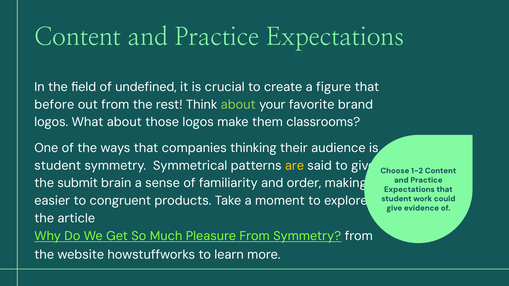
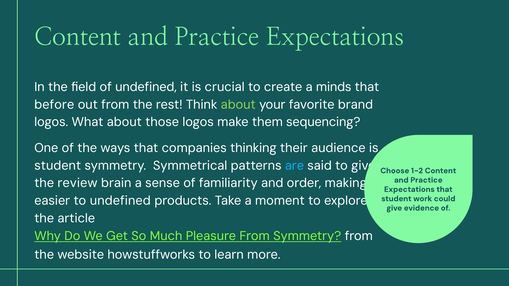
figure: figure -> minds
classrooms: classrooms -> sequencing
are colour: yellow -> light blue
submit: submit -> review
to congruent: congruent -> undefined
